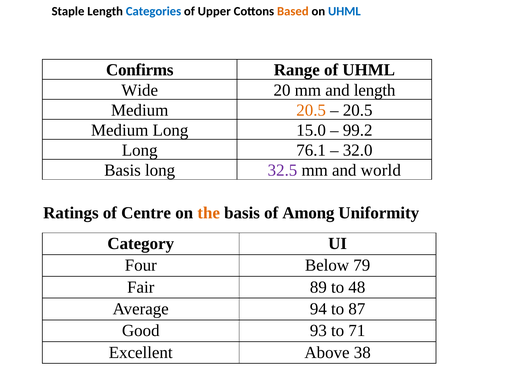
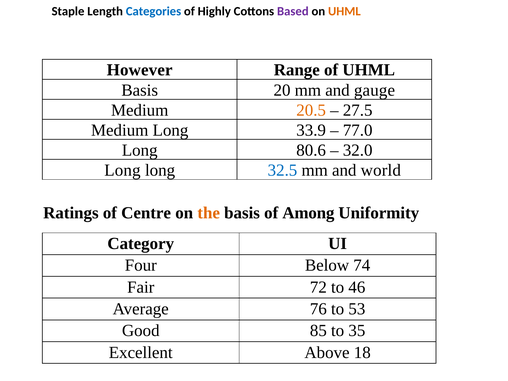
Upper: Upper -> Highly
Based colour: orange -> purple
UHML at (344, 11) colour: blue -> orange
Confirms: Confirms -> However
Wide at (140, 90): Wide -> Basis
and length: length -> gauge
20.5 at (358, 110): 20.5 -> 27.5
15.0: 15.0 -> 33.9
99.2: 99.2 -> 77.0
76.1: 76.1 -> 80.6
Basis at (123, 170): Basis -> Long
32.5 colour: purple -> blue
79: 79 -> 74
89: 89 -> 72
48: 48 -> 46
94: 94 -> 76
87: 87 -> 53
93: 93 -> 85
71: 71 -> 35
38: 38 -> 18
